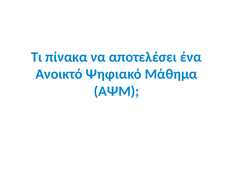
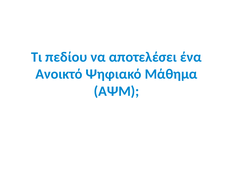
πίνακα: πίνακα -> πεδίου
